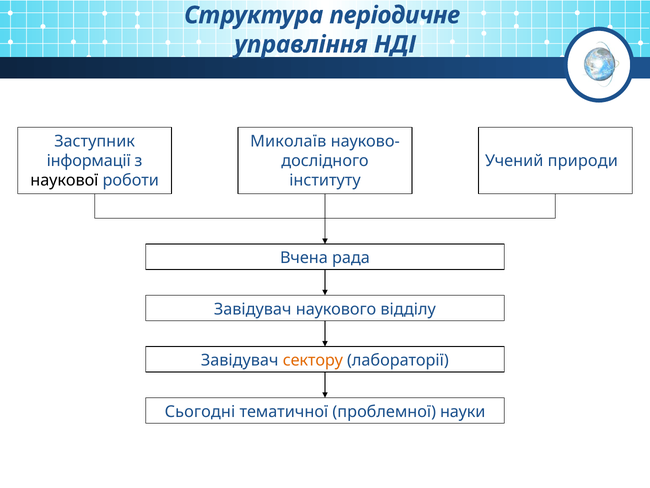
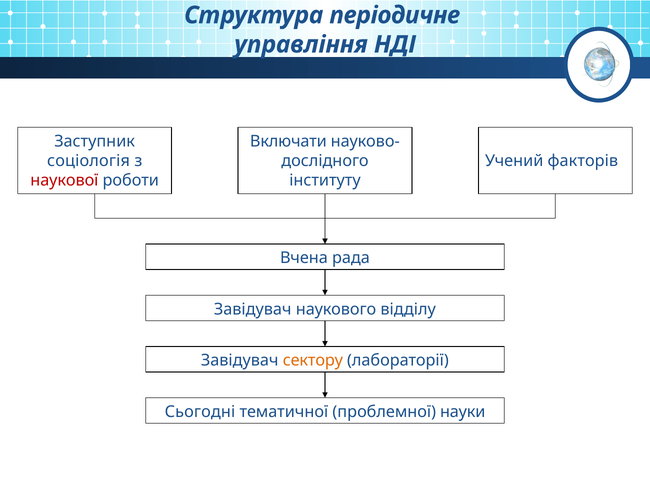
Миколаїв: Миколаїв -> Включати
інформації: інформації -> соціологія
природи: природи -> факторів
наукової colour: black -> red
